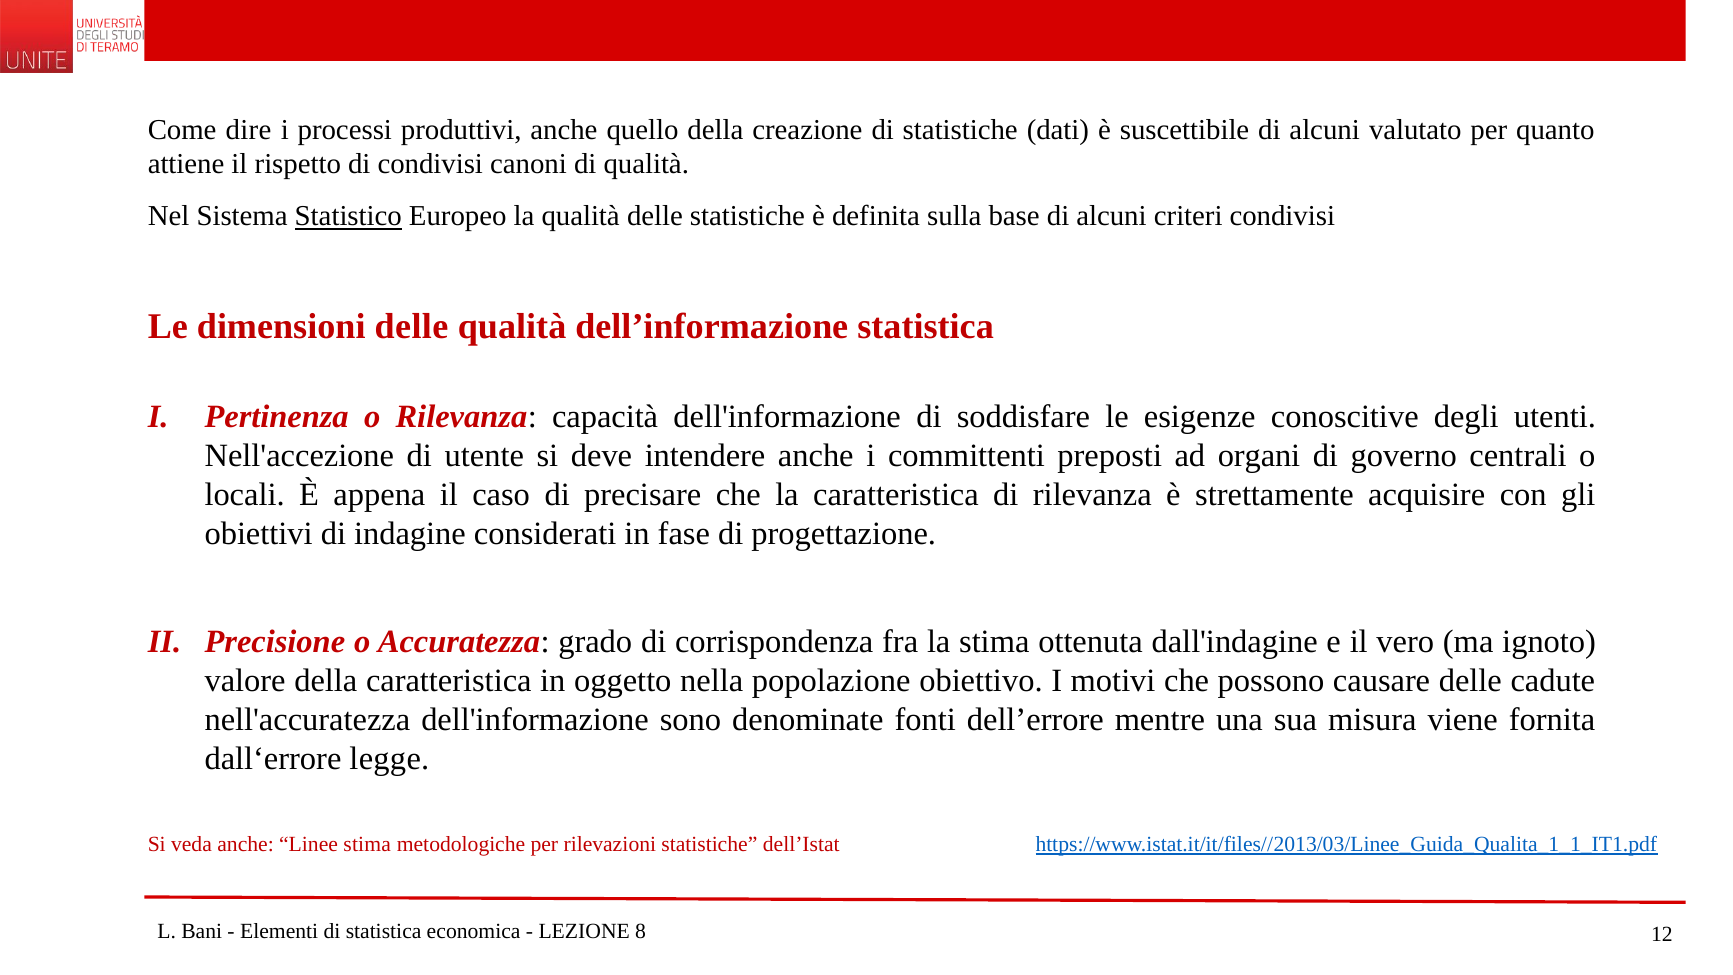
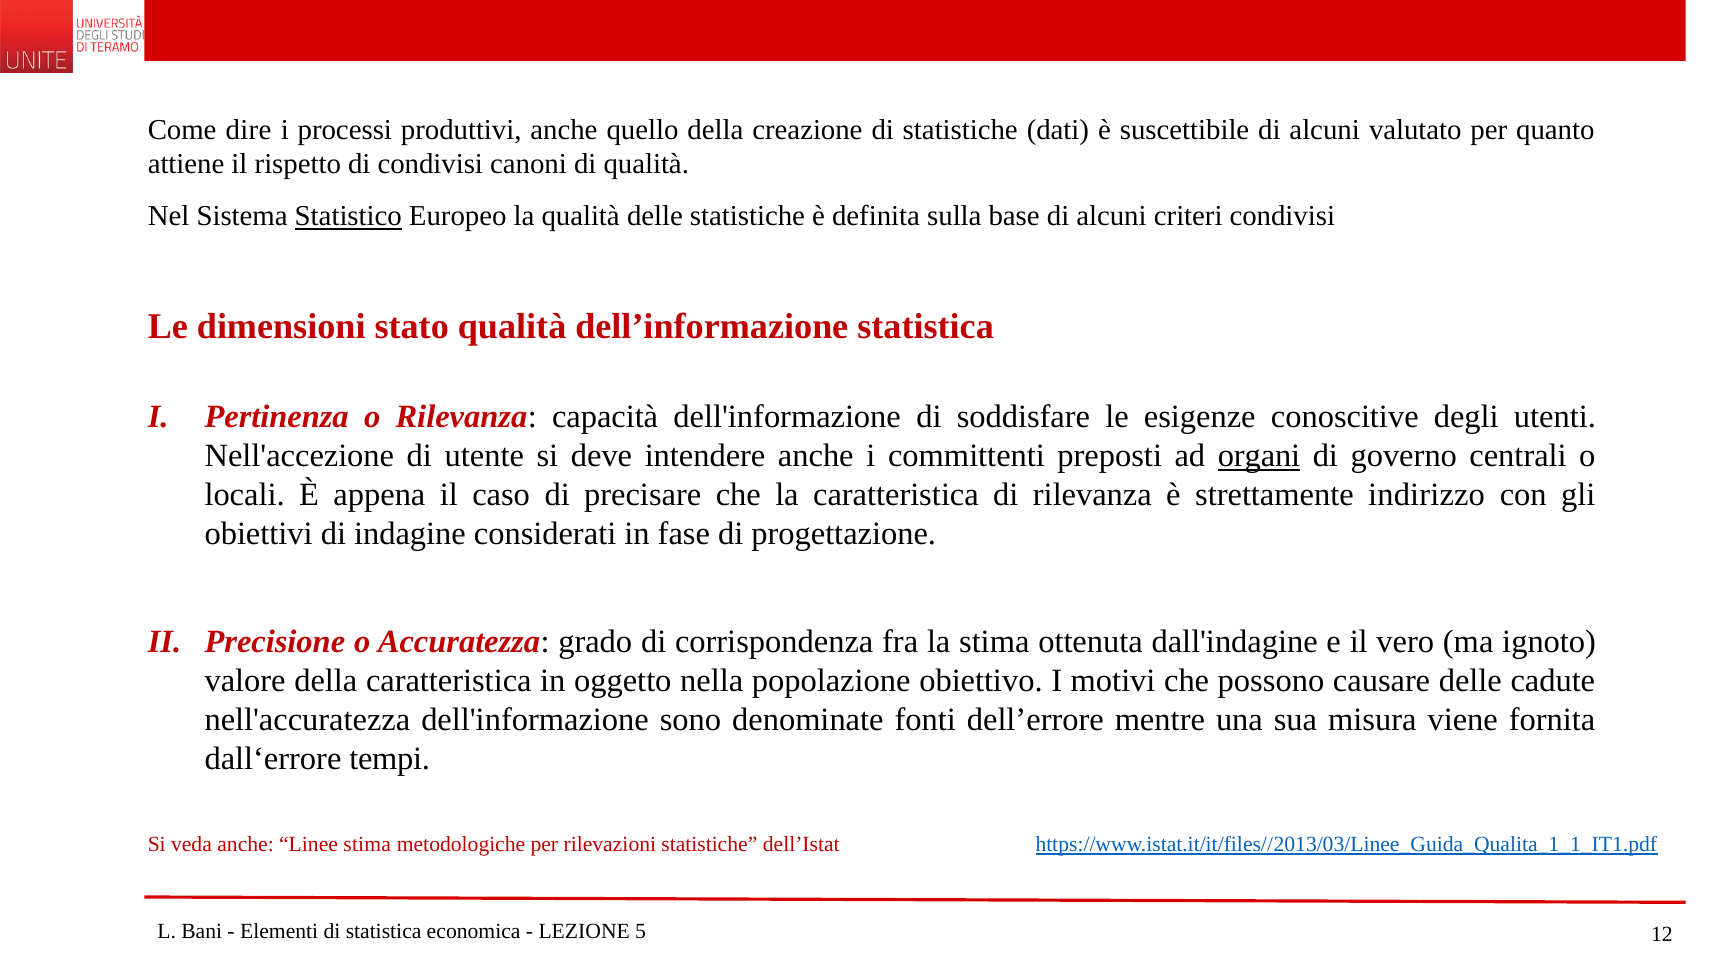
dimensioni delle: delle -> stato
organi underline: none -> present
acquisire: acquisire -> indirizzo
legge: legge -> tempi
8: 8 -> 5
